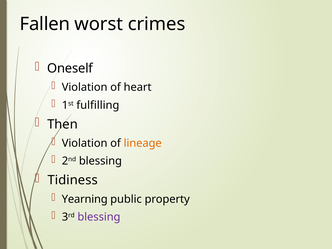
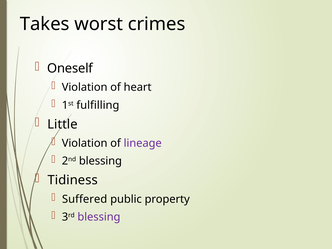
Fallen: Fallen -> Takes
Then: Then -> Little
lineage colour: orange -> purple
Yearning: Yearning -> Suffered
